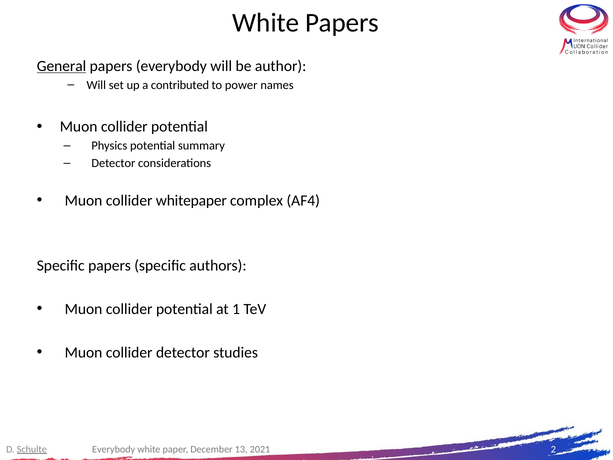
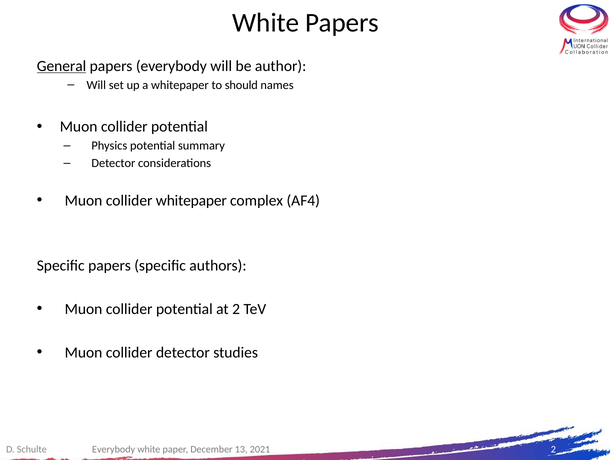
a contributed: contributed -> whitepaper
power: power -> should
at 1: 1 -> 2
Schulte underline: present -> none
